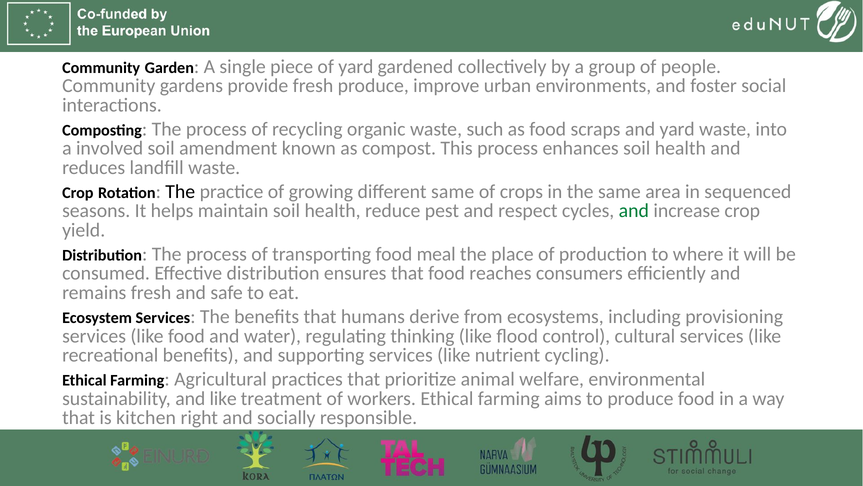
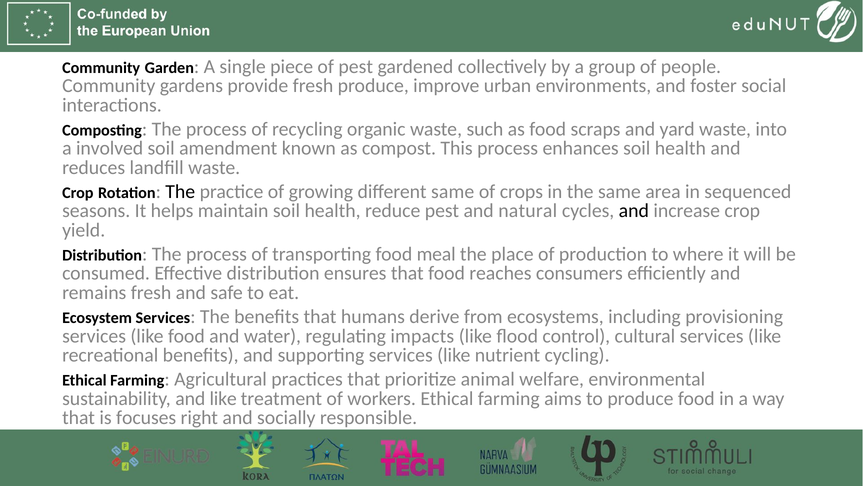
of yard: yard -> pest
respect: respect -> natural
and at (634, 211) colour: green -> black
thinking: thinking -> impacts
kitchen: kitchen -> focuses
